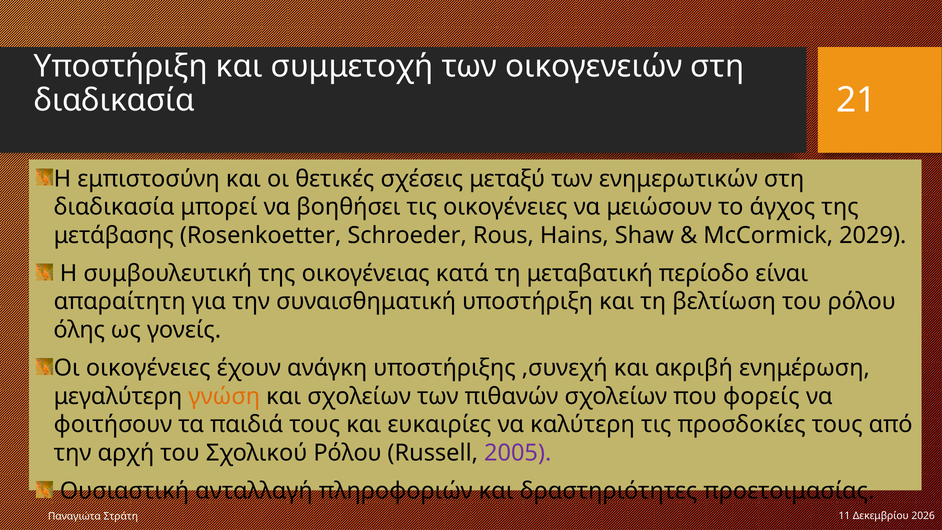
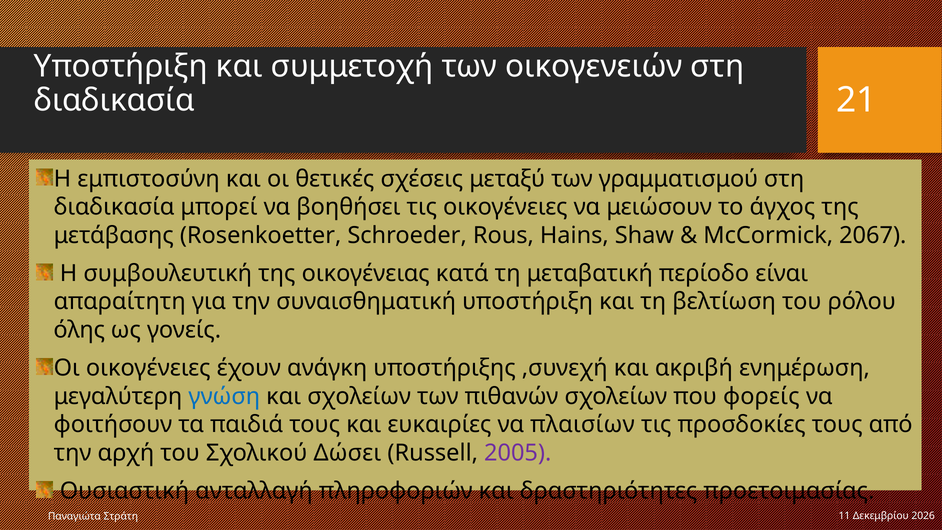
ενημερωτικών: ενημερωτικών -> γραμματισμού
2029: 2029 -> 2067
γνώση colour: orange -> blue
καλύτερη: καλύτερη -> πλαισίων
Σχολικού Ρόλου: Ρόλου -> Δώσει
